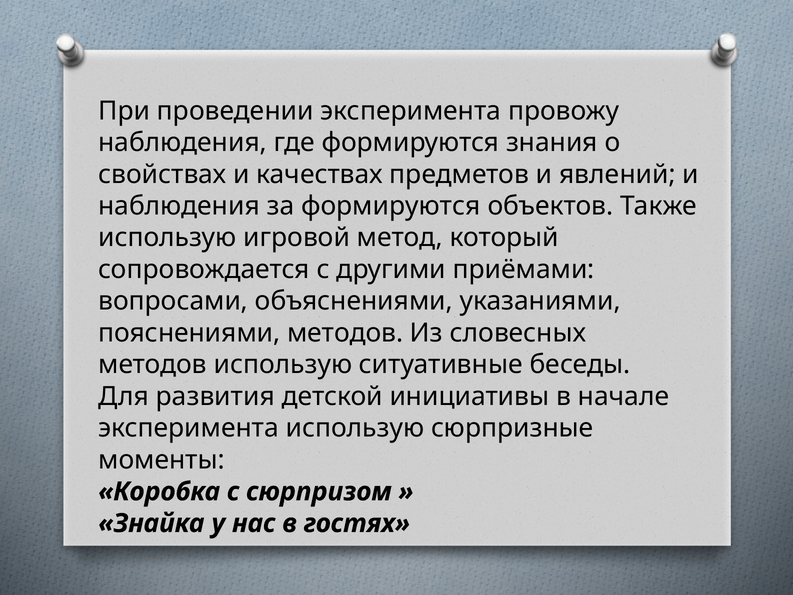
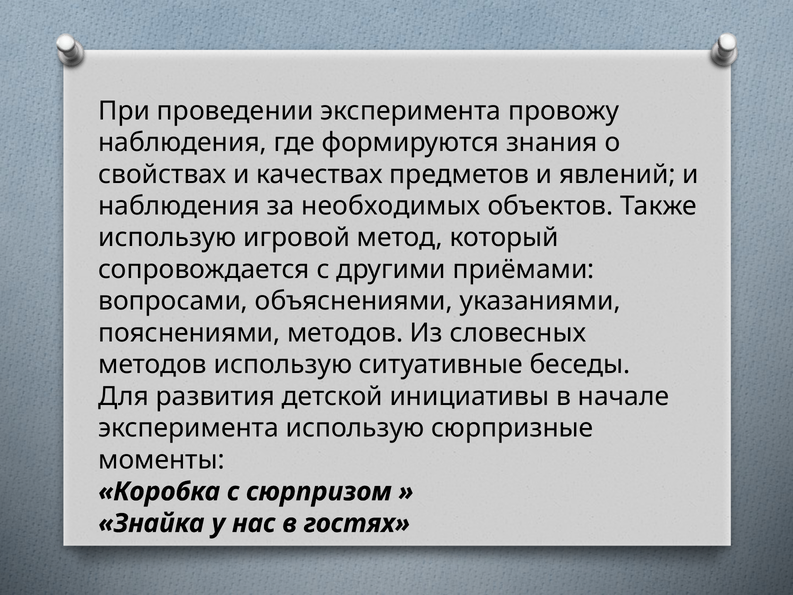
за формируются: формируются -> необходимых
